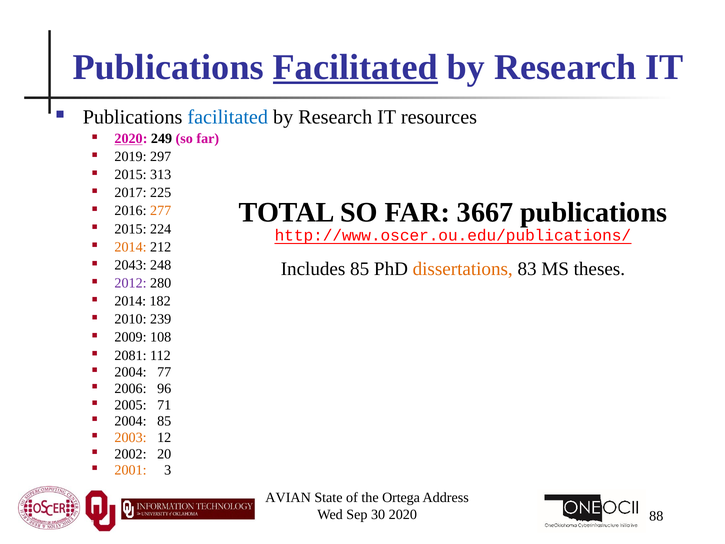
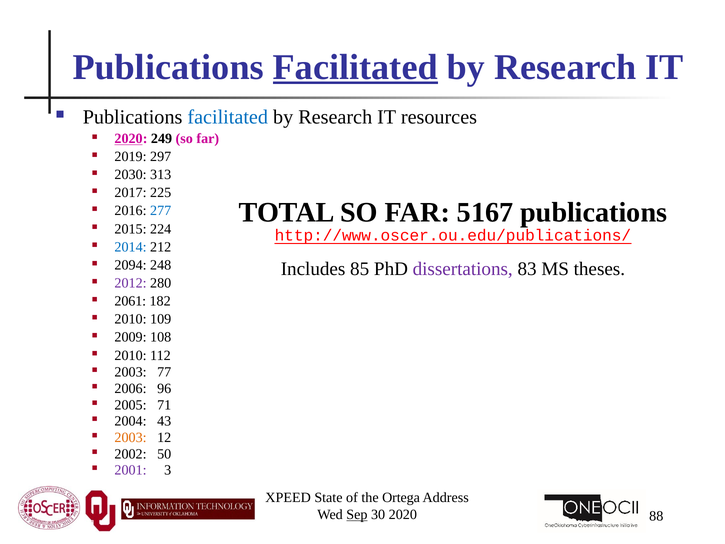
2015 at (131, 175): 2015 -> 2030
3667: 3667 -> 5167
277 colour: orange -> blue
2014 at (131, 247) colour: orange -> blue
dissertations colour: orange -> purple
2043: 2043 -> 2094
2014 at (130, 301): 2014 -> 2061
239: 239 -> 109
2081 at (131, 355): 2081 -> 2010
2004 at (131, 372): 2004 -> 2003
2004 85: 85 -> 43
20: 20 -> 50
2001 colour: orange -> purple
AVIAN: AVIAN -> XPEED
Sep underline: none -> present
